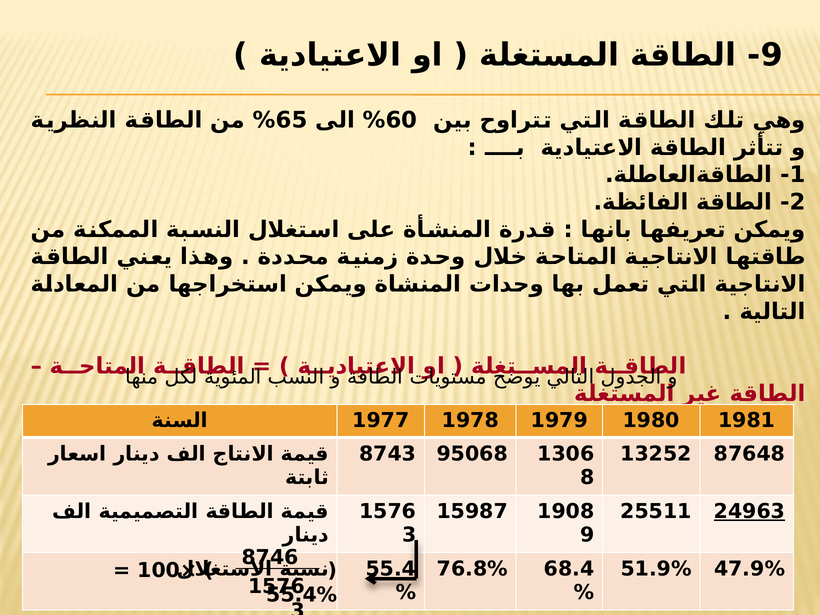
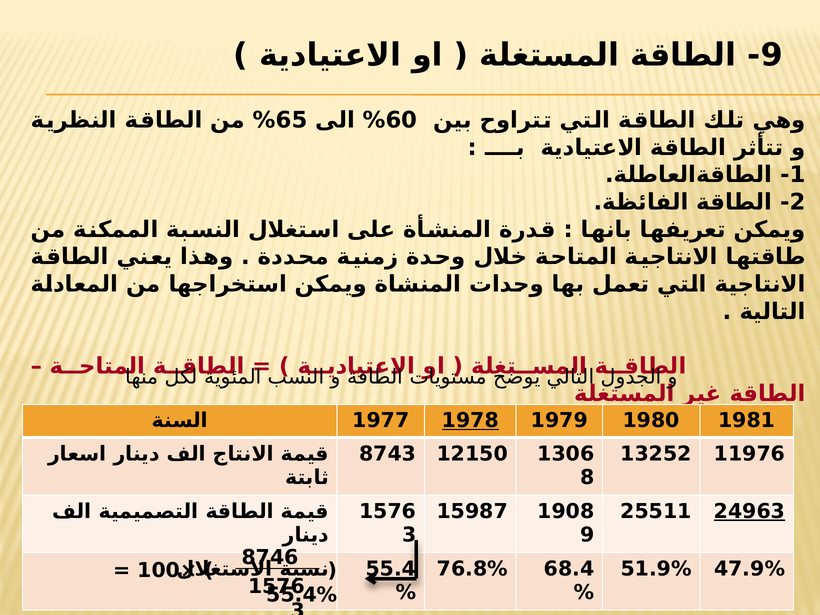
1978 underline: none -> present
95068: 95068 -> 12150
87648: 87648 -> 11976
